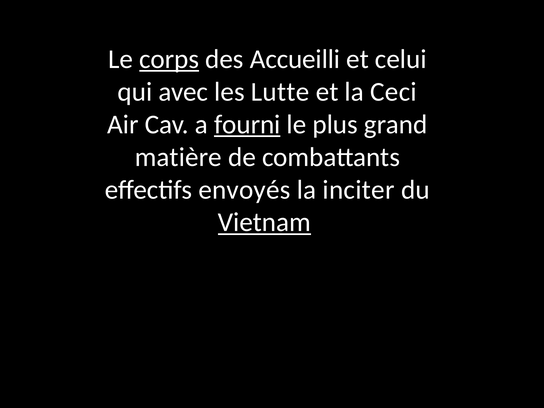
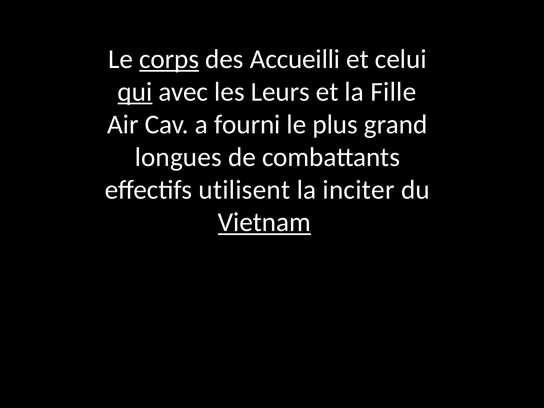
qui underline: none -> present
Lutte: Lutte -> Leurs
Ceci: Ceci -> Fille
fourni underline: present -> none
matière: matière -> longues
envoyés: envoyés -> utilisent
